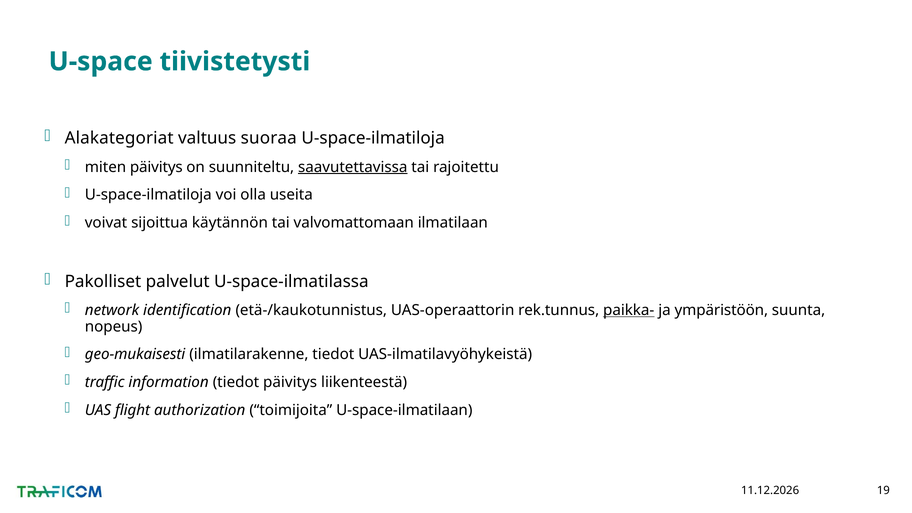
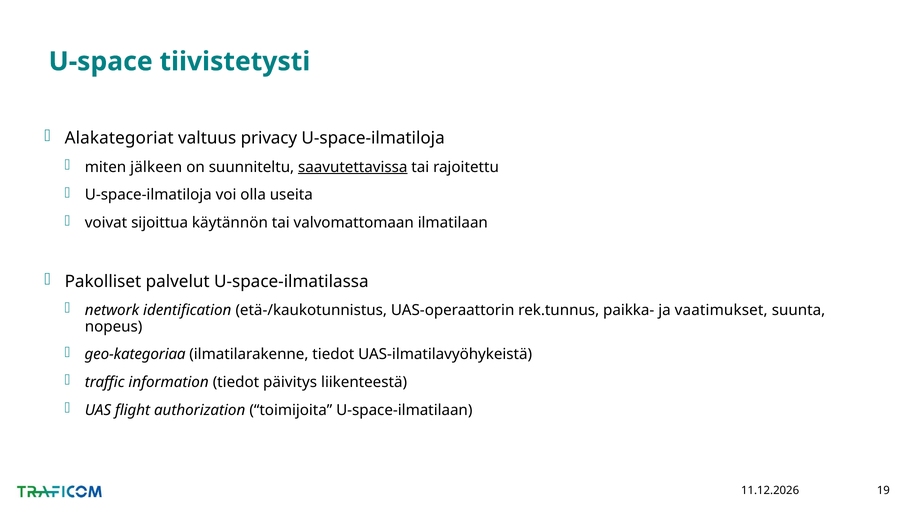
suoraa: suoraa -> privacy
miten päivitys: päivitys -> jälkeen
paikka- underline: present -> none
ympäristöön: ympäristöön -> vaatimukset
geo-mukaisesti: geo-mukaisesti -> geo-kategoriaa
